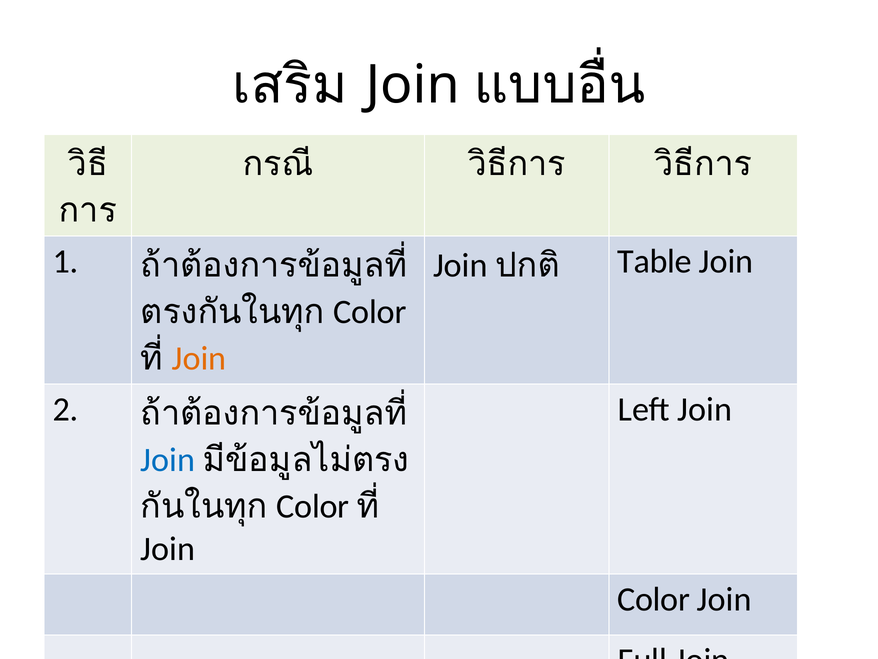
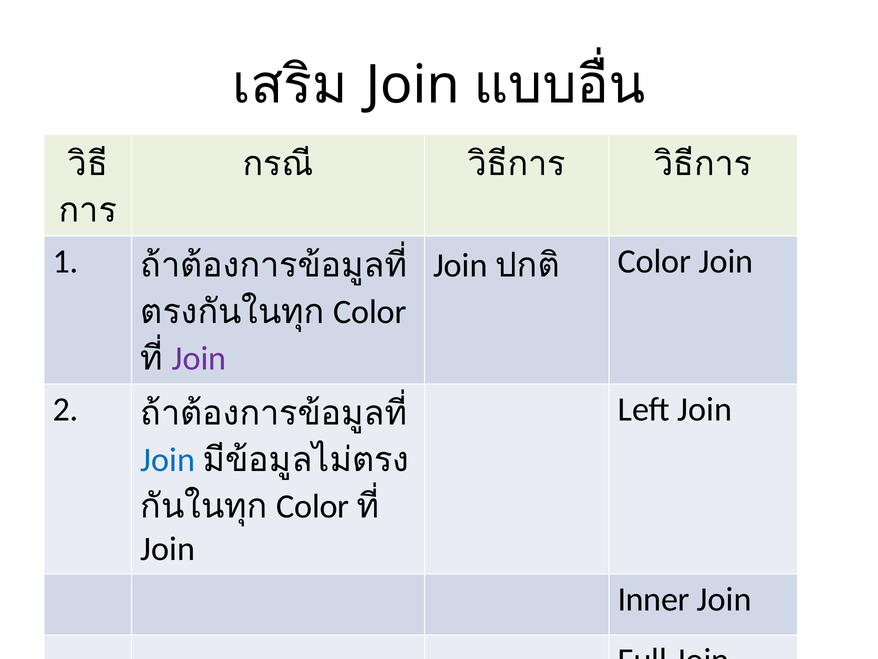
Table at (655, 261): Table -> Color
Join at (199, 358) colour: orange -> purple
Color at (654, 599): Color -> Inner
